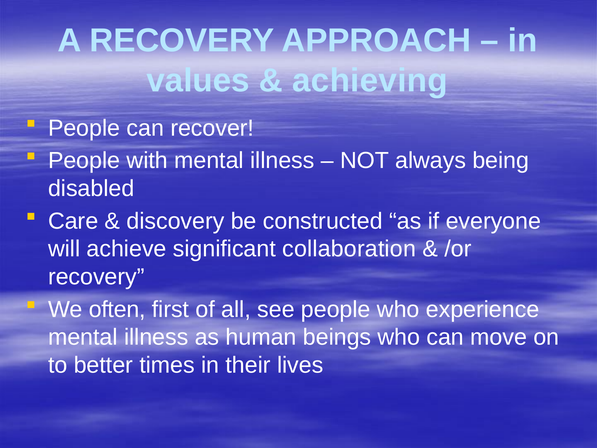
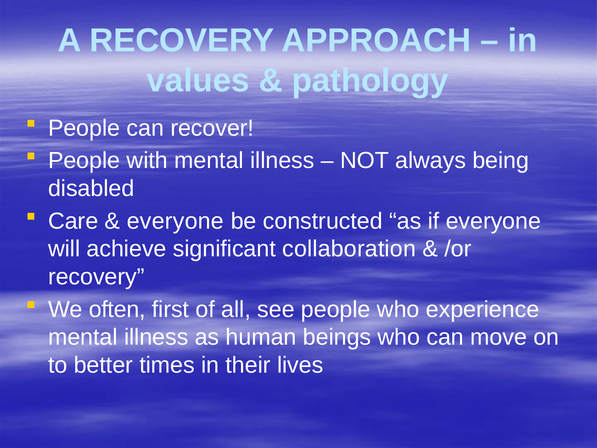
achieving: achieving -> pathology
discovery at (175, 221): discovery -> everyone
